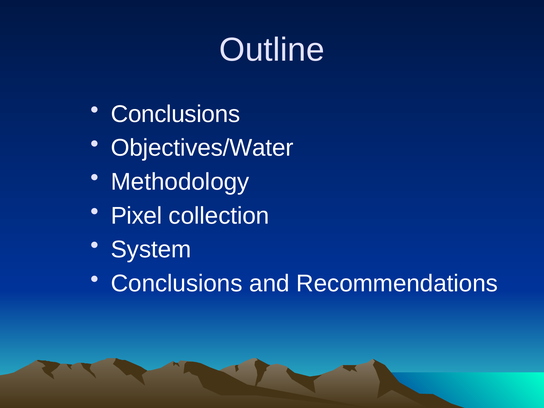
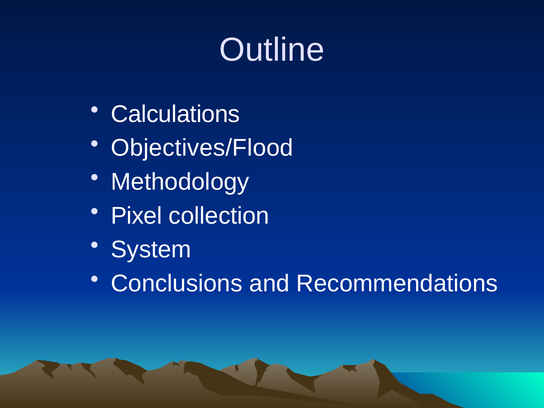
Conclusions at (175, 114): Conclusions -> Calculations
Objectives/Water: Objectives/Water -> Objectives/Flood
